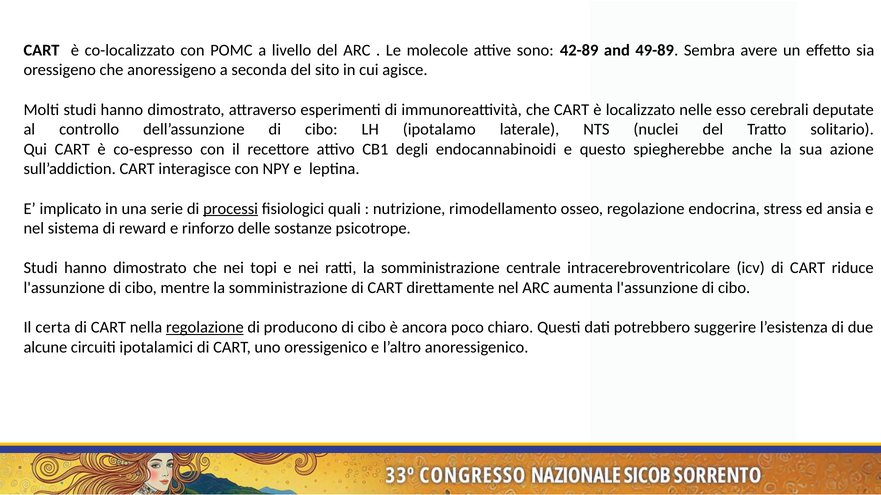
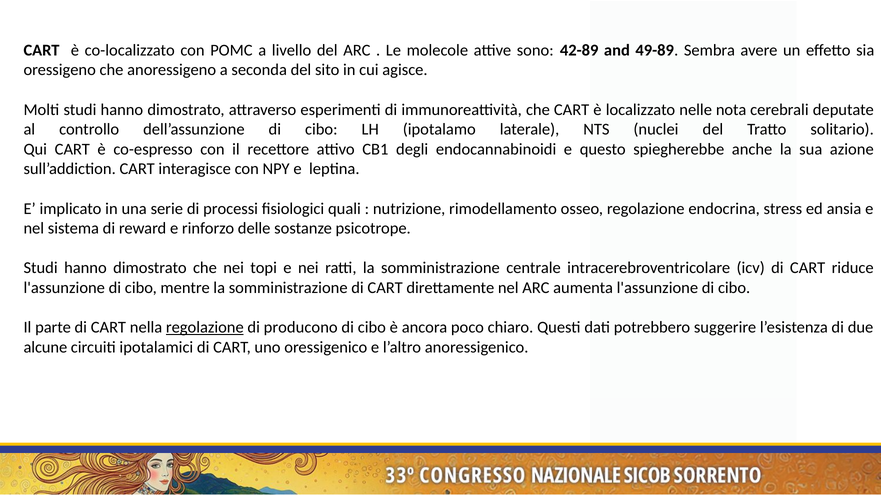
esso: esso -> nota
processi underline: present -> none
certa: certa -> parte
